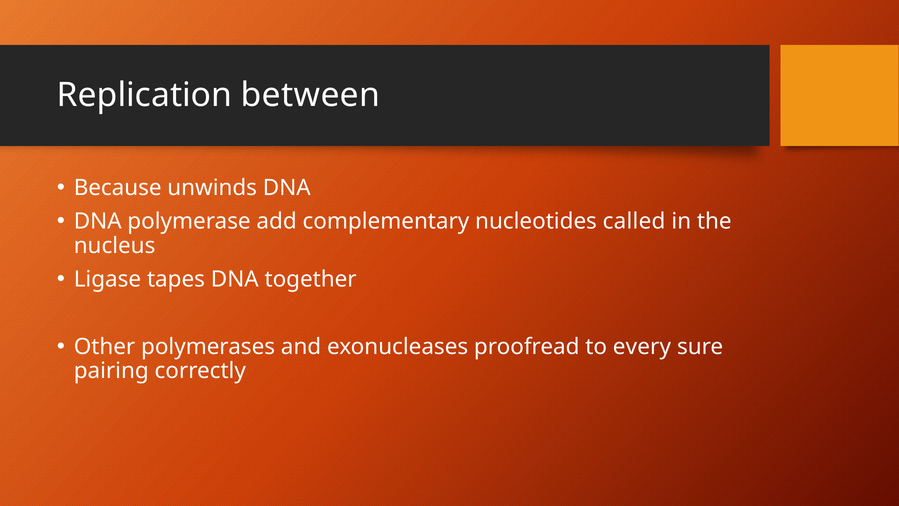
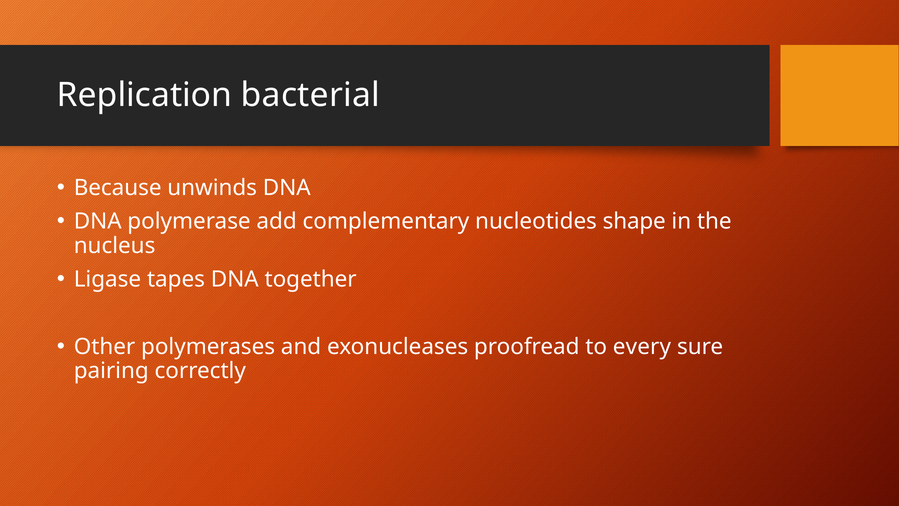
between: between -> bacterial
called: called -> shape
